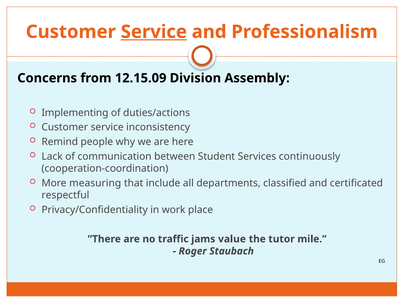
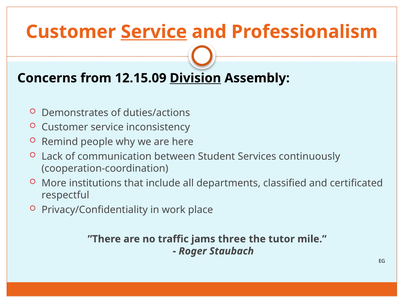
Division underline: none -> present
Implementing: Implementing -> Demonstrates
measuring: measuring -> institutions
value: value -> three
